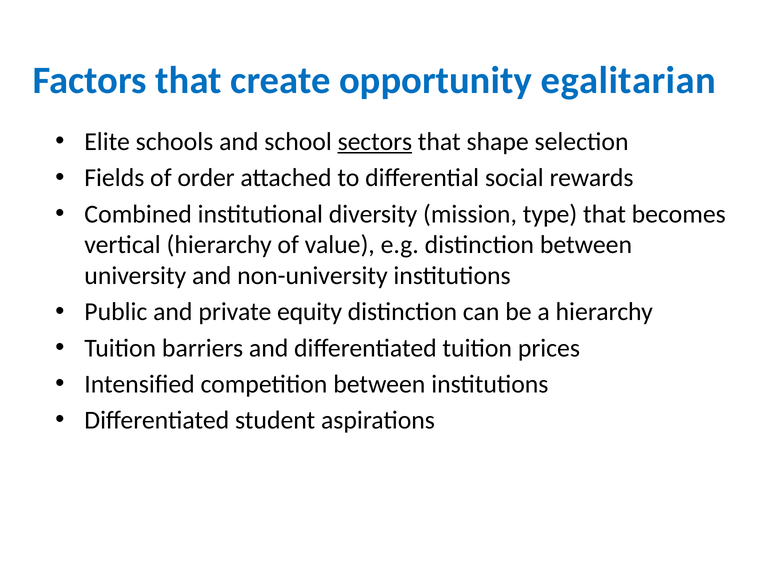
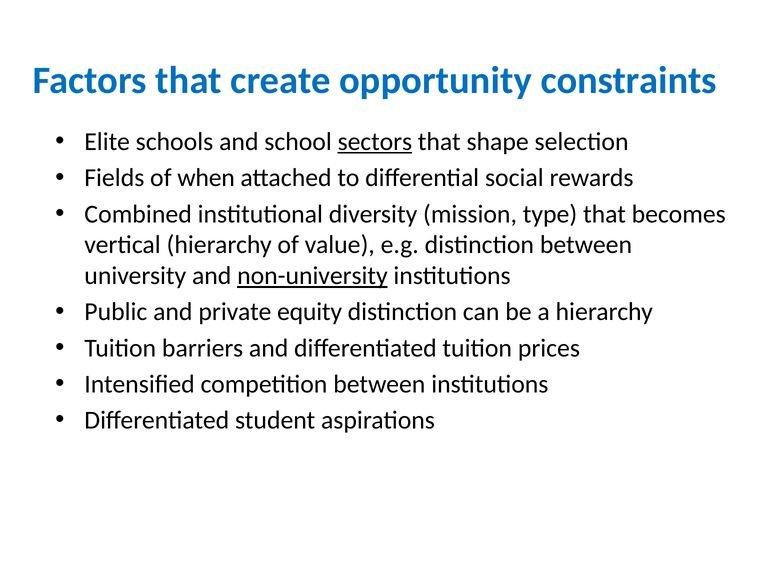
egalitarian: egalitarian -> constraints
order: order -> when
non-university underline: none -> present
